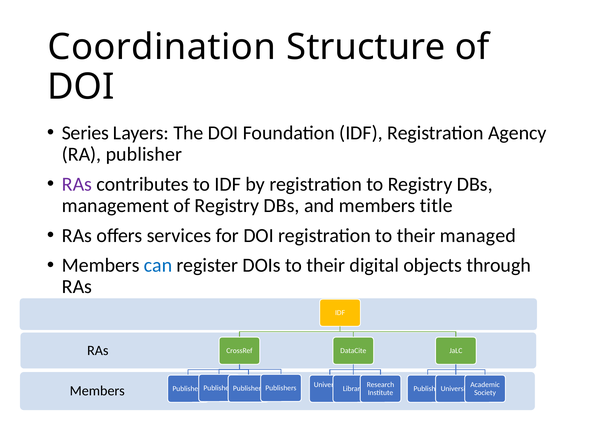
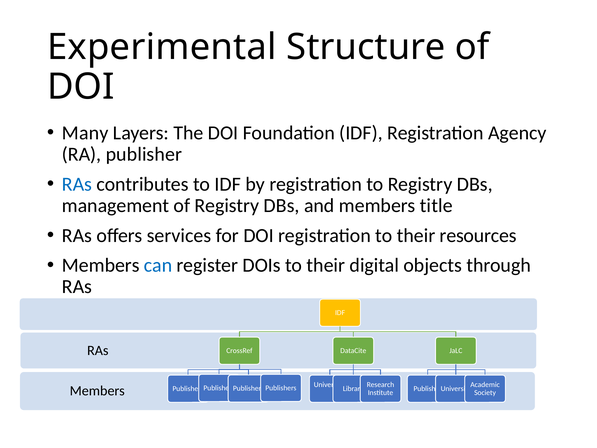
Coordination: Coordination -> Experimental
Series: Series -> Many
RAs at (77, 184) colour: purple -> blue
managed: managed -> resources
